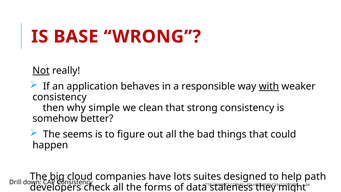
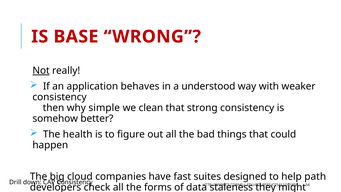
responsible: responsible -> understood
with underline: present -> none
seems: seems -> health
lots: lots -> fast
